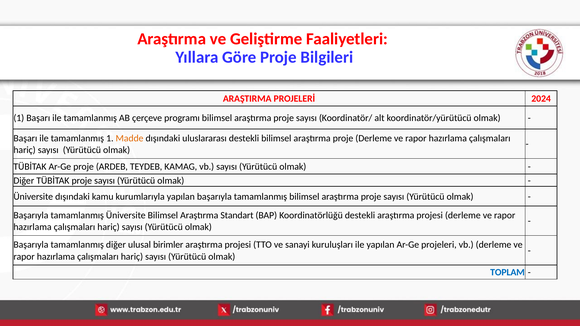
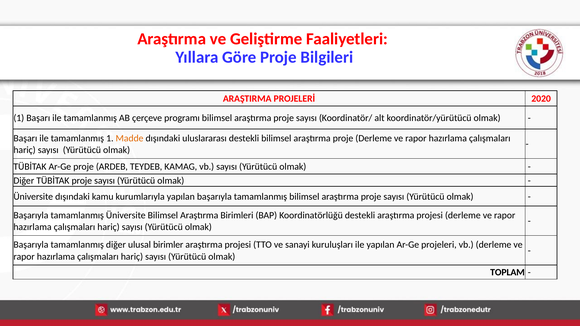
2024: 2024 -> 2020
Standart: Standart -> Birimleri
TOPLAM colour: blue -> black
